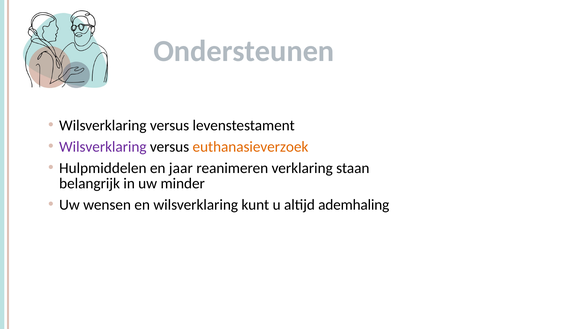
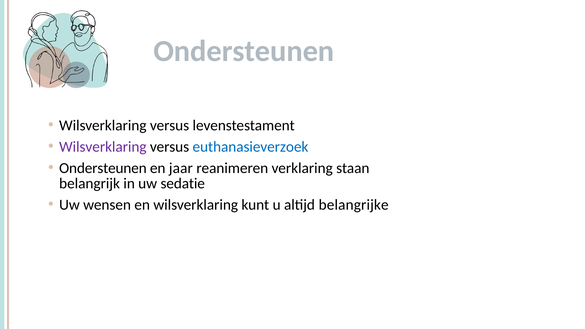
euthanasieverzoek colour: orange -> blue
Hulpmiddelen at (103, 168): Hulpmiddelen -> Ondersteunen
minder: minder -> sedatie
ademhaling: ademhaling -> belangrijke
